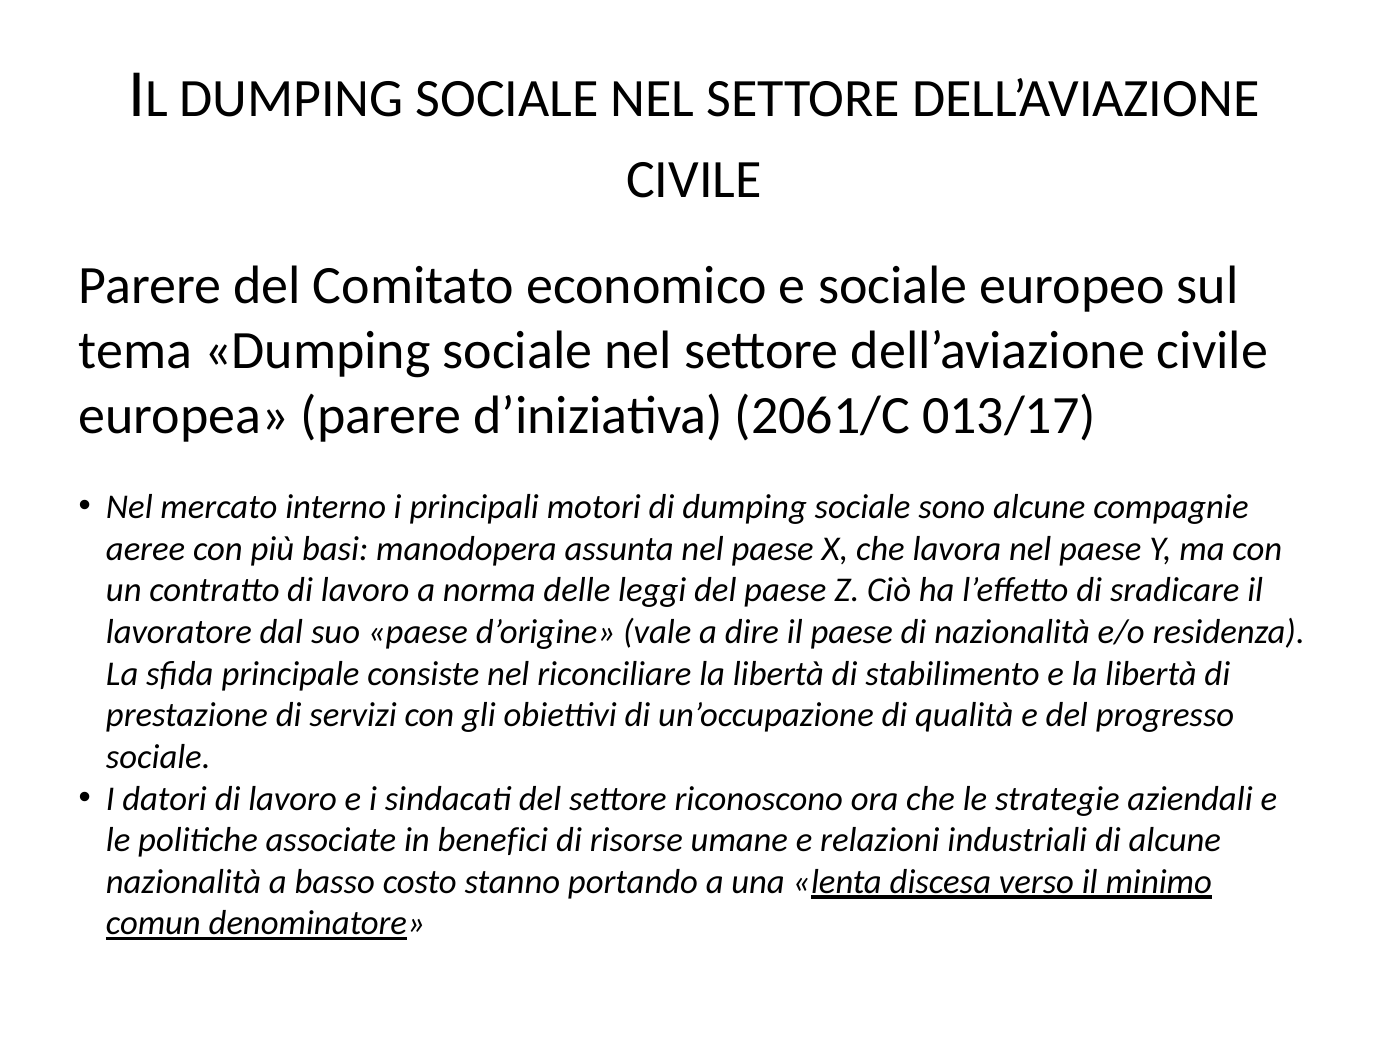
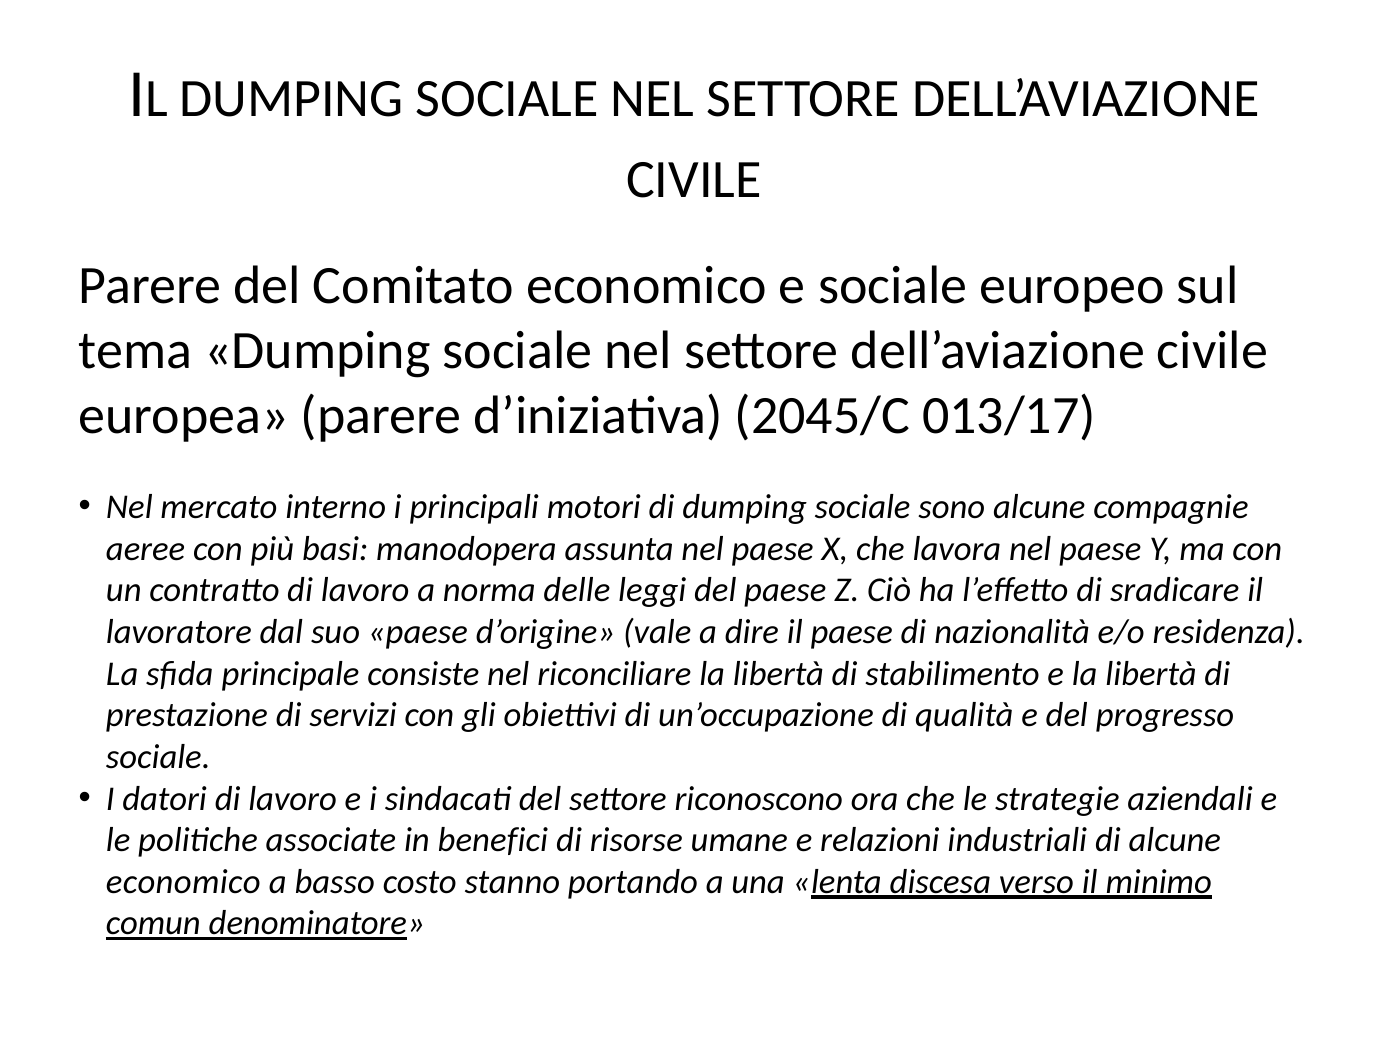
2061/C: 2061/C -> 2045/C
nazionalità at (184, 882): nazionalità -> economico
